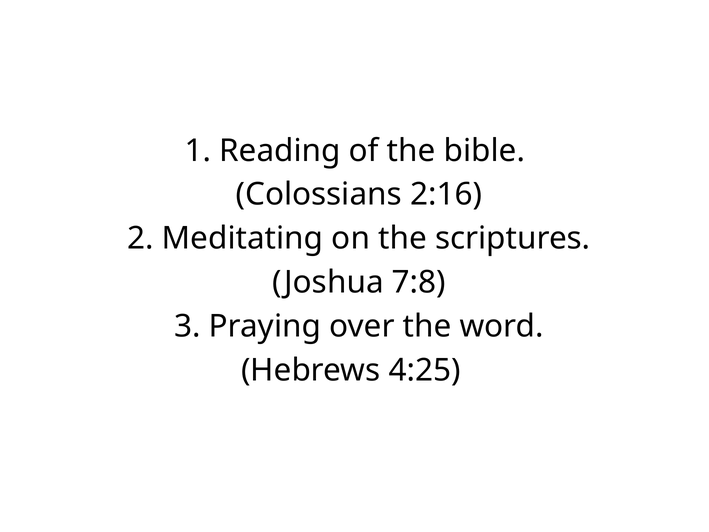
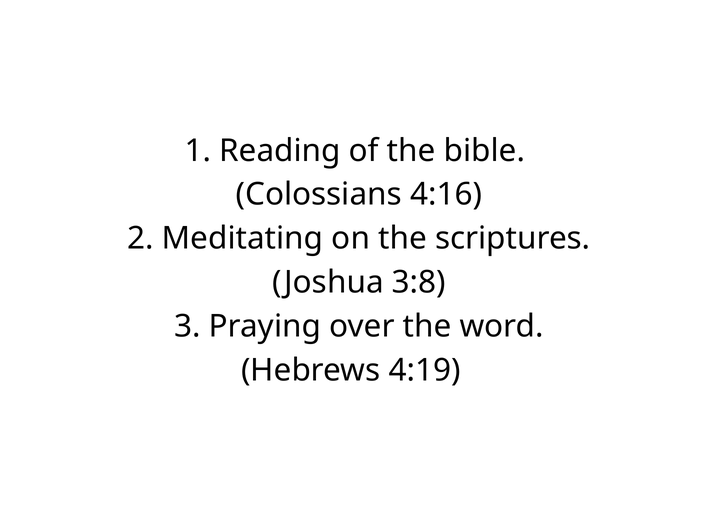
2:16: 2:16 -> 4:16
7:8: 7:8 -> 3:8
4:25: 4:25 -> 4:19
